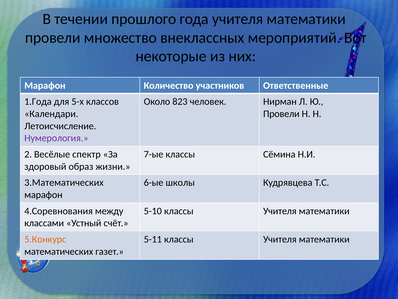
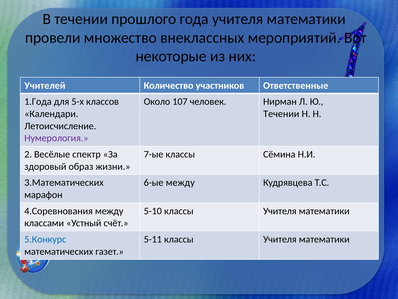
Марафон at (45, 85): Марафон -> Учителей
823: 823 -> 107
Провели at (281, 114): Провели -> Течении
6-ые школы: школы -> между
5.Конкурс colour: orange -> blue
